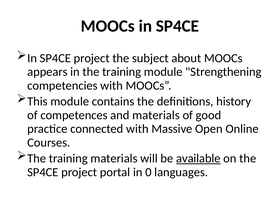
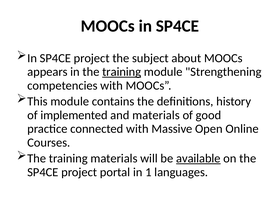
training at (122, 72) underline: none -> present
competences: competences -> implemented
0: 0 -> 1
